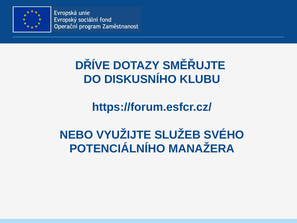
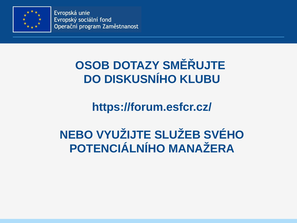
DŘÍVE: DŘÍVE -> OSOB
